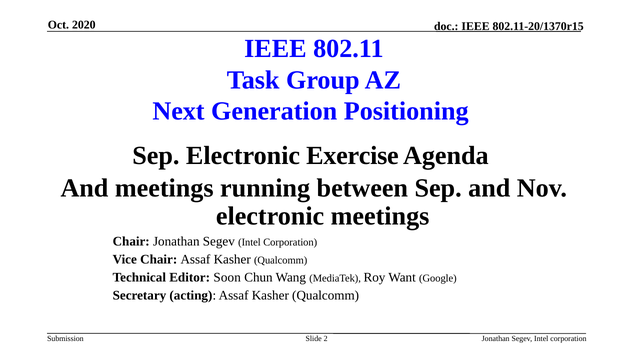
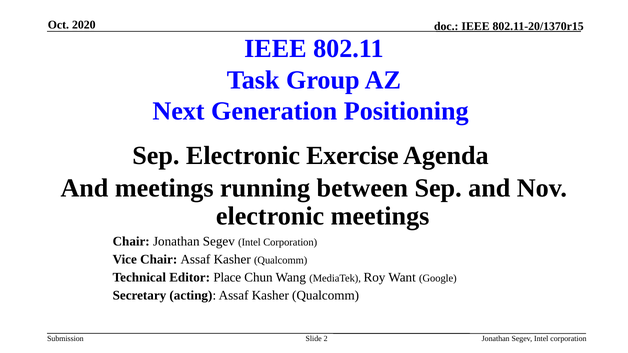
Soon: Soon -> Place
